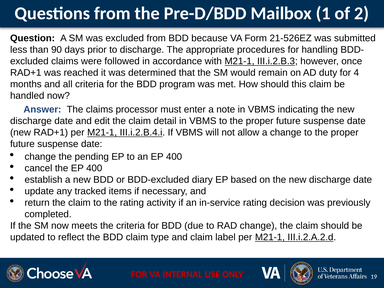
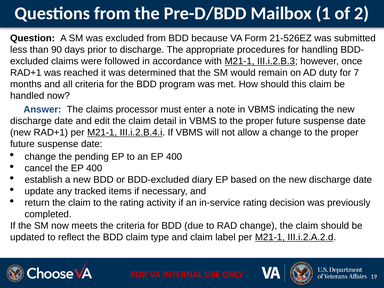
4: 4 -> 7
